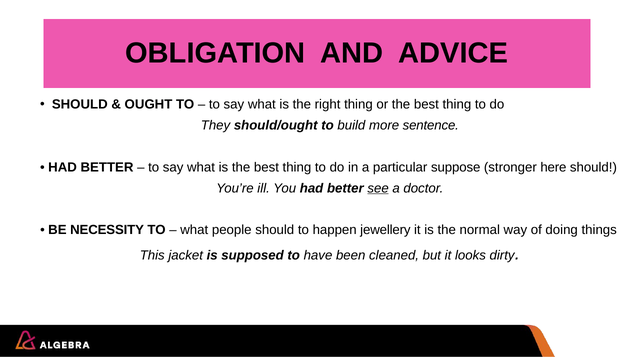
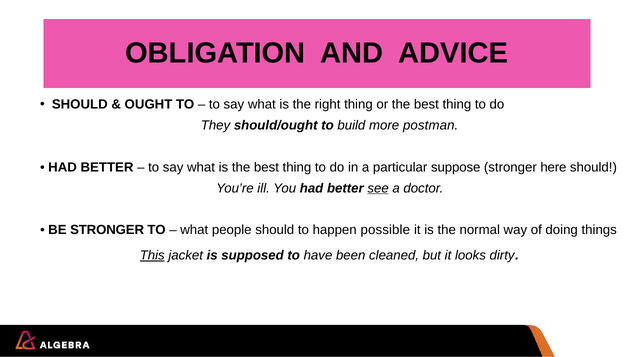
sentence: sentence -> postman
BE NECESSITY: NECESSITY -> STRONGER
jewellery: jewellery -> possible
This underline: none -> present
